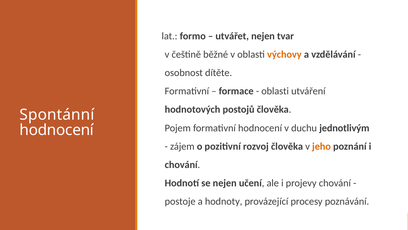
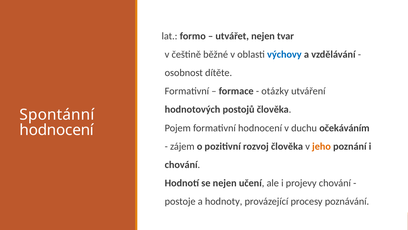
výchovy colour: orange -> blue
oblasti at (275, 91): oblasti -> otázky
jednotlivým: jednotlivým -> očekáváním
